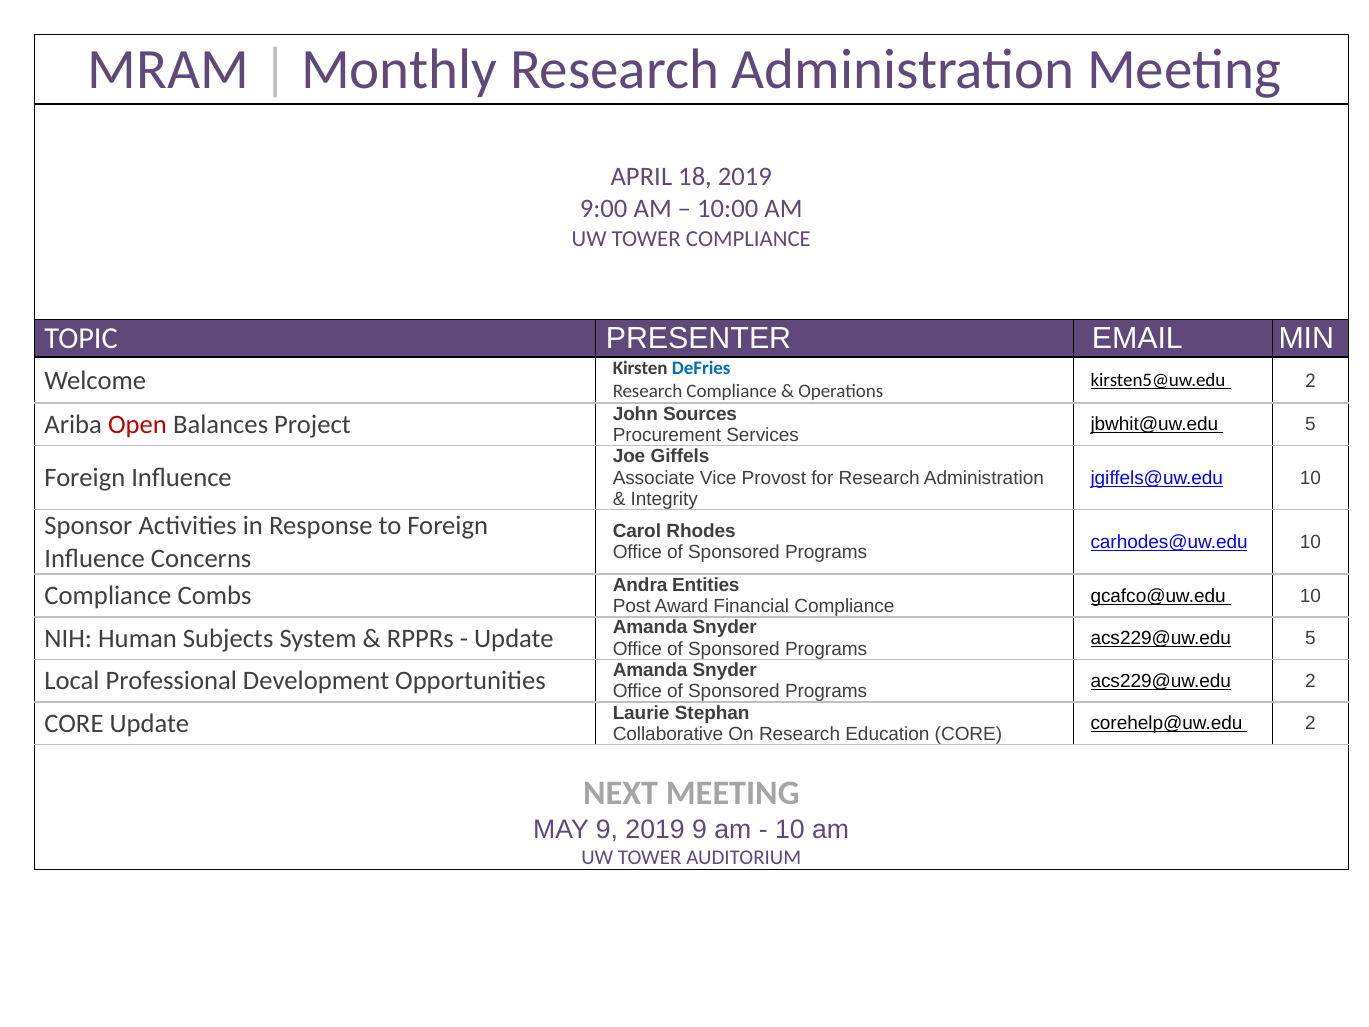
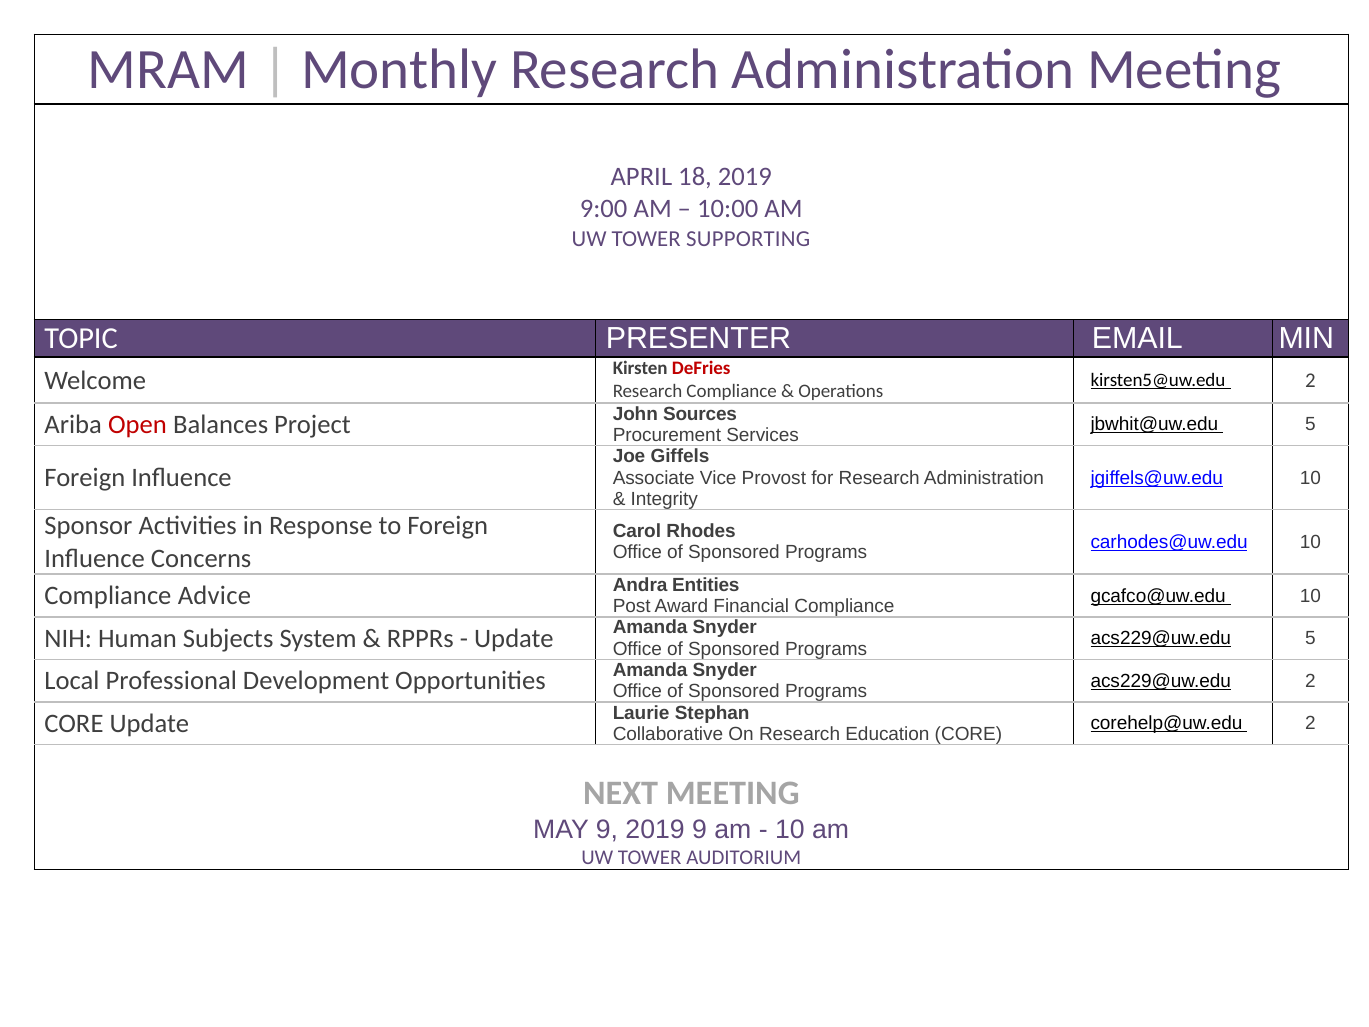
TOWER COMPLIANCE: COMPLIANCE -> SUPPORTING
DeFries colour: blue -> red
Combs: Combs -> Advice
